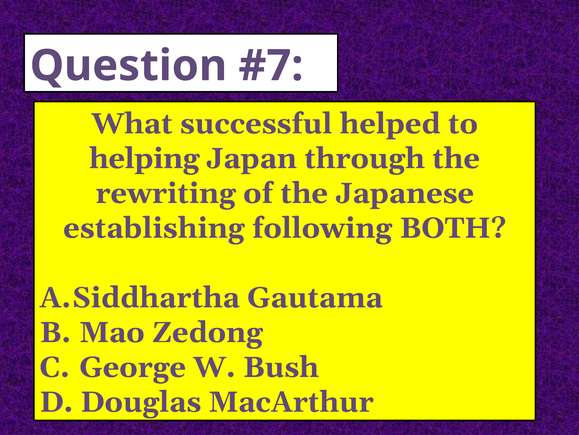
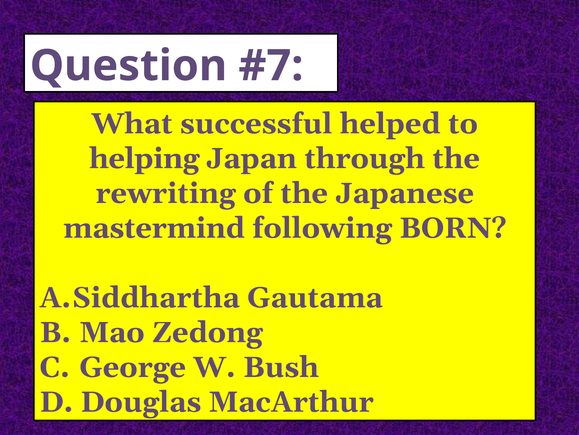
establishing: establishing -> mastermind
BOTH: BOTH -> BORN
